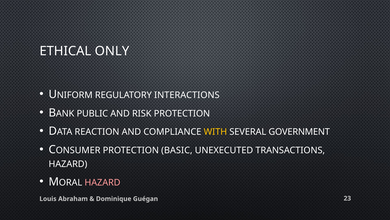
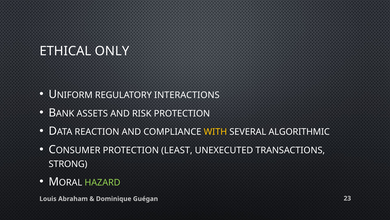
PUBLIC: PUBLIC -> ASSETS
GOVERNMENT: GOVERNMENT -> ALGORITHMIC
BASIC: BASIC -> LEAST
HAZARD at (68, 164): HAZARD -> STRONG
HAZARD at (103, 182) colour: pink -> light green
